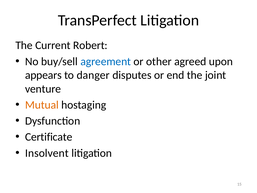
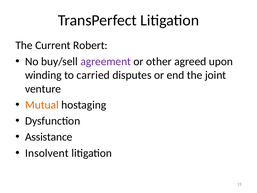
agreement colour: blue -> purple
appears: appears -> winding
danger: danger -> carried
Certificate: Certificate -> Assistance
